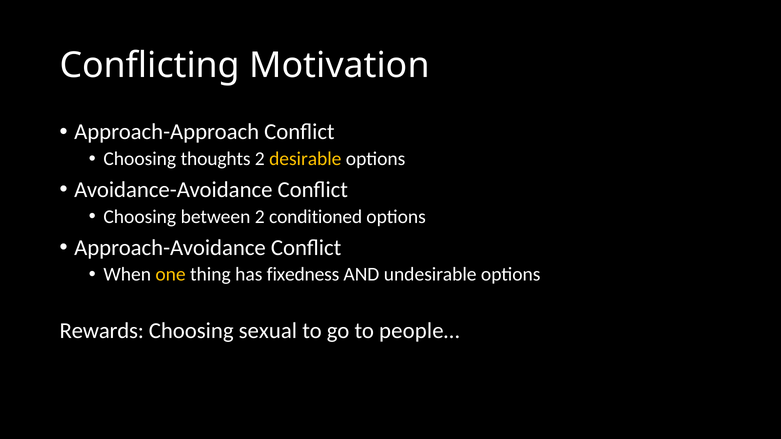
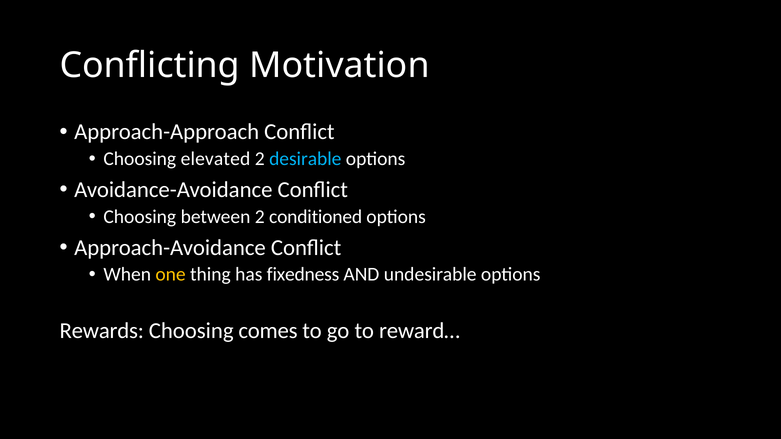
thoughts: thoughts -> elevated
desirable colour: yellow -> light blue
sexual: sexual -> comes
people…: people… -> reward…
